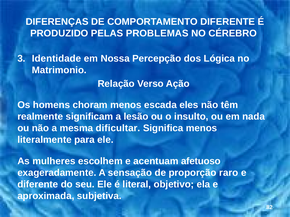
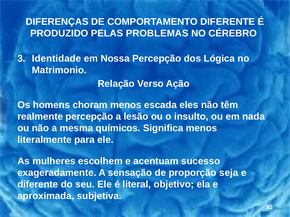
realmente significam: significam -> percepção
dificultar: dificultar -> químicos
afetuoso: afetuoso -> sucesso
raro: raro -> seja
